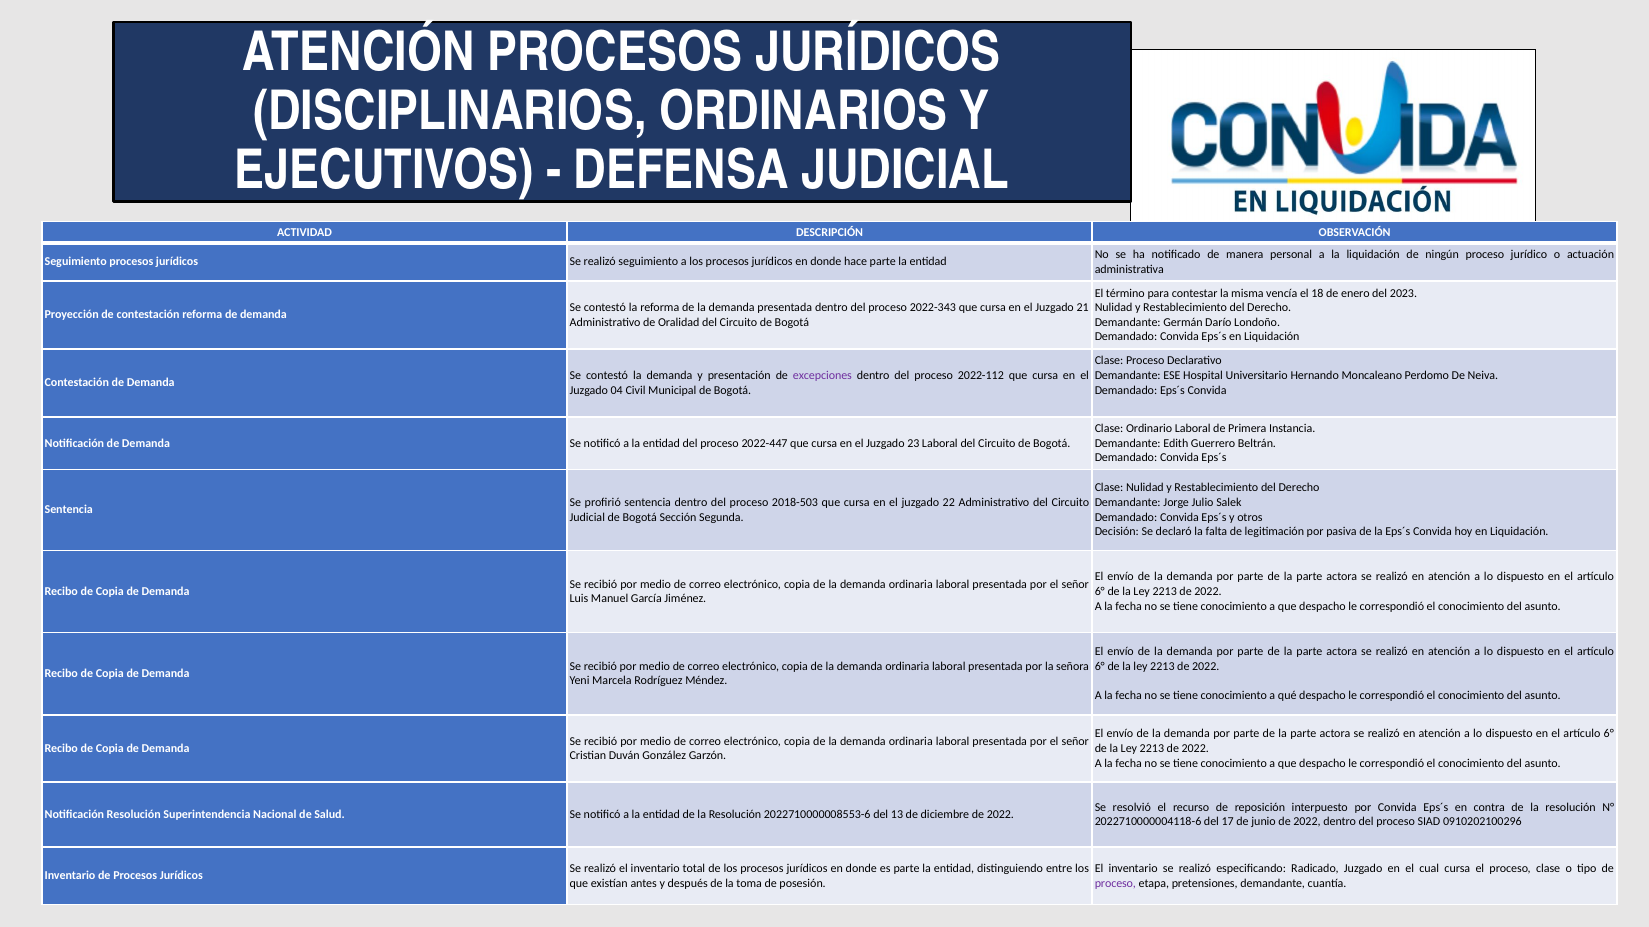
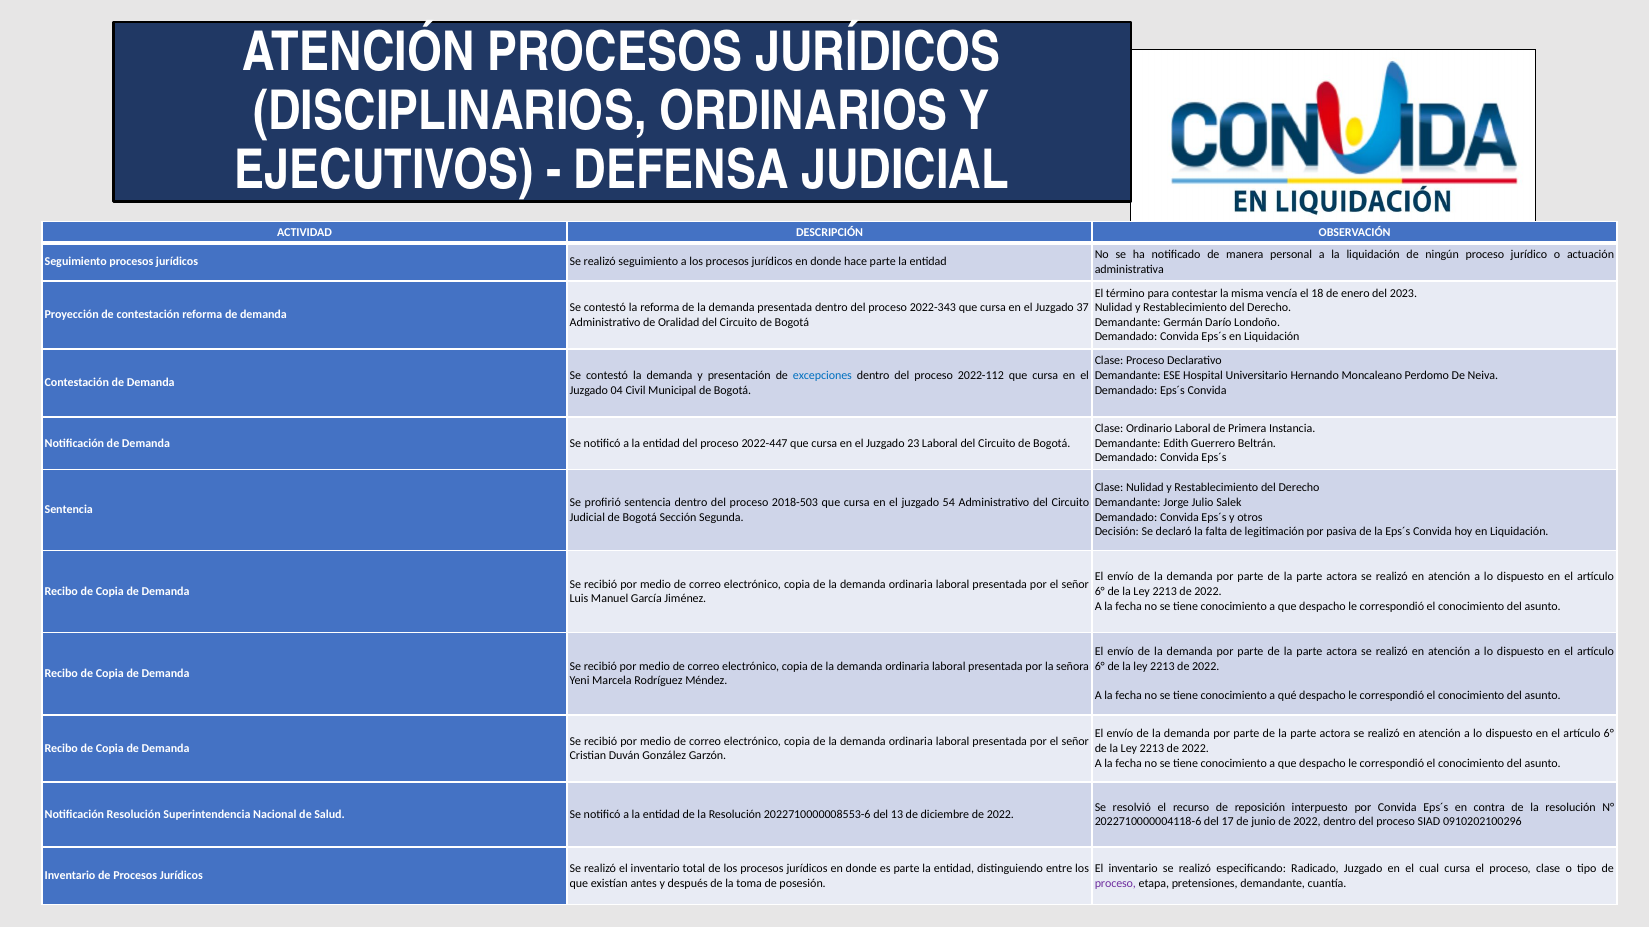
21: 21 -> 37
excepciones colour: purple -> blue
22: 22 -> 54
